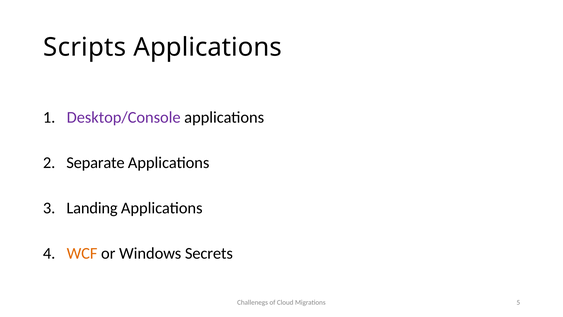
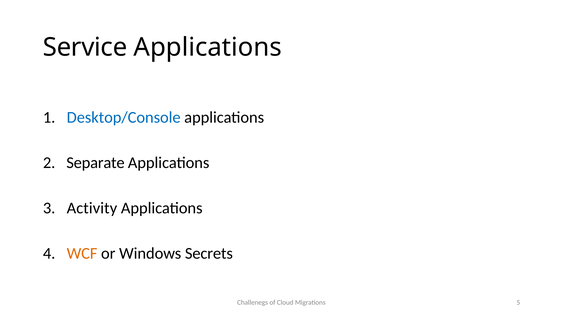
Scripts: Scripts -> Service
Desktop/Console colour: purple -> blue
Landing: Landing -> Activity
